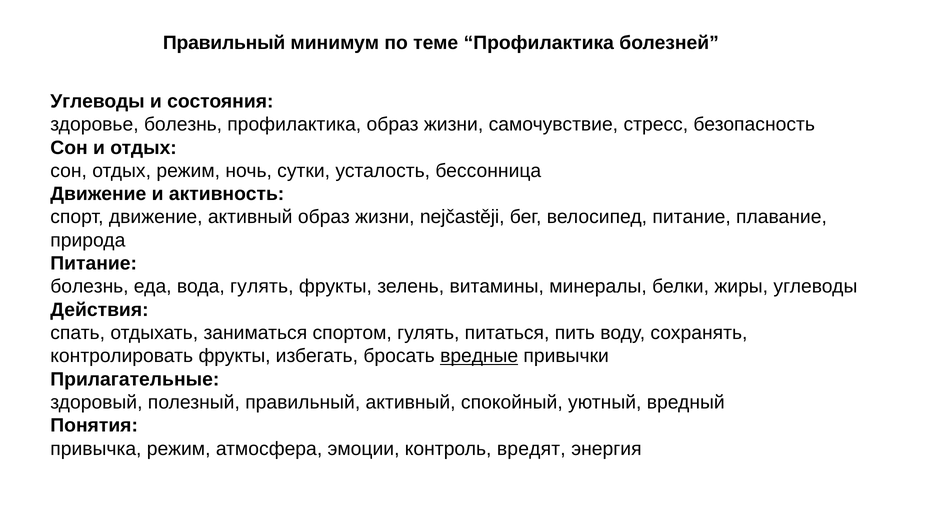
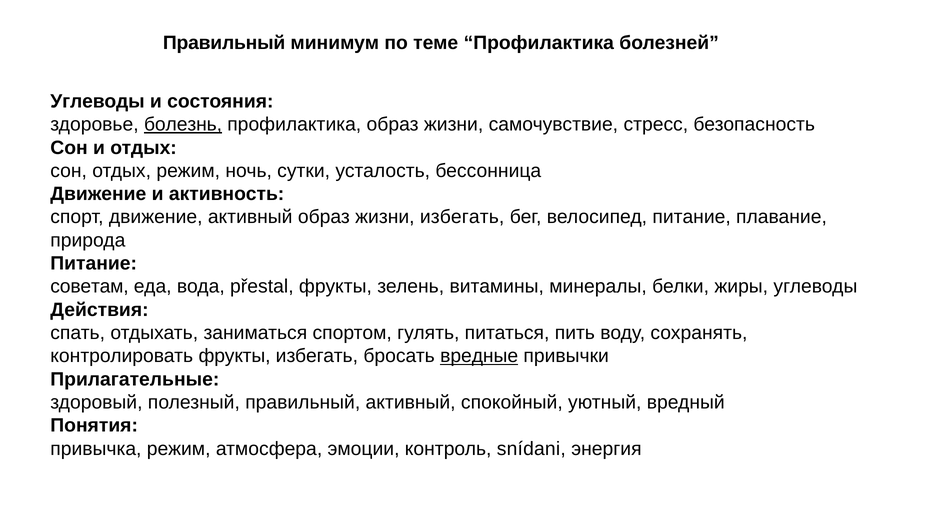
болезнь at (183, 124) underline: none -> present
жизни nejčastěji: nejčastěji -> избегать
болезнь at (89, 287): болезнь -> советам
вода гулять: гулять -> přestal
вредят: вредят -> snídani
